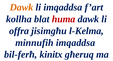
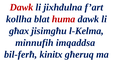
Dawk at (21, 7) colour: orange -> red
li imqaddsa: imqaddsa -> jixhdulna
offra: offra -> għax
